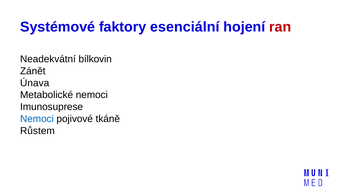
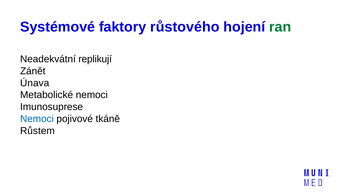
esenciální: esenciální -> růstového
ran colour: red -> green
bílkovin: bílkovin -> replikují
